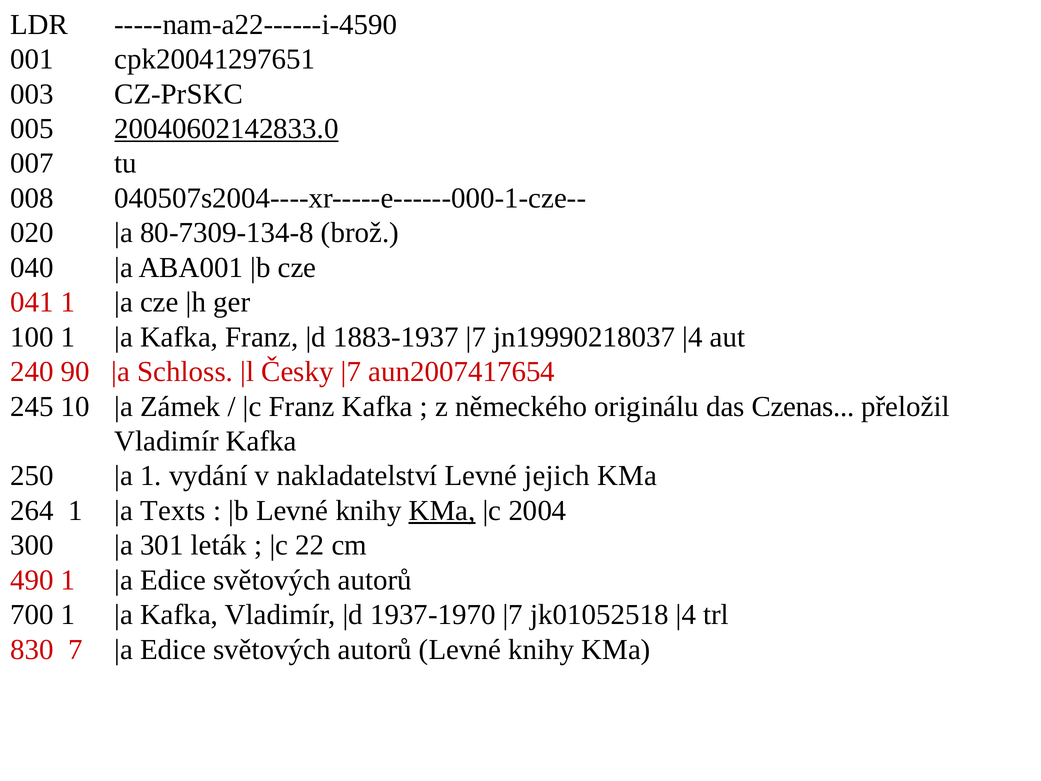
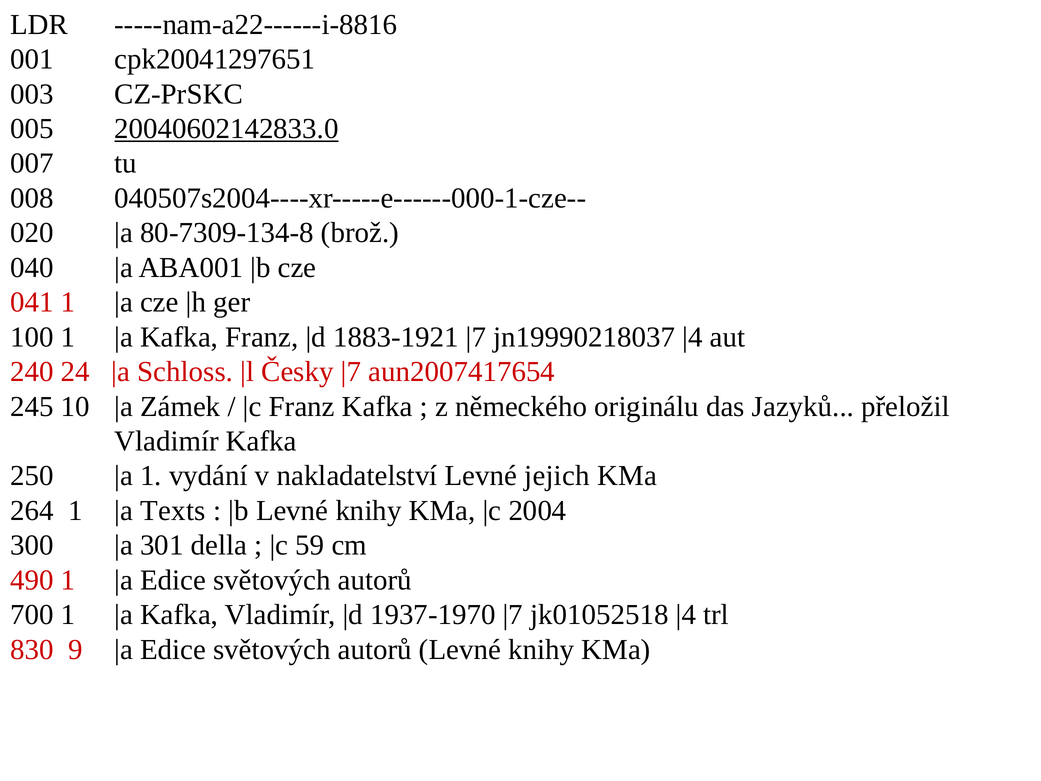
-----nam-a22------i-4590: -----nam-a22------i-4590 -> -----nam-a22------i-8816
1883-1937: 1883-1937 -> 1883-1921
90: 90 -> 24
Czenas: Czenas -> Jazyků
KMa at (442, 511) underline: present -> none
leták: leták -> della
22: 22 -> 59
7: 7 -> 9
